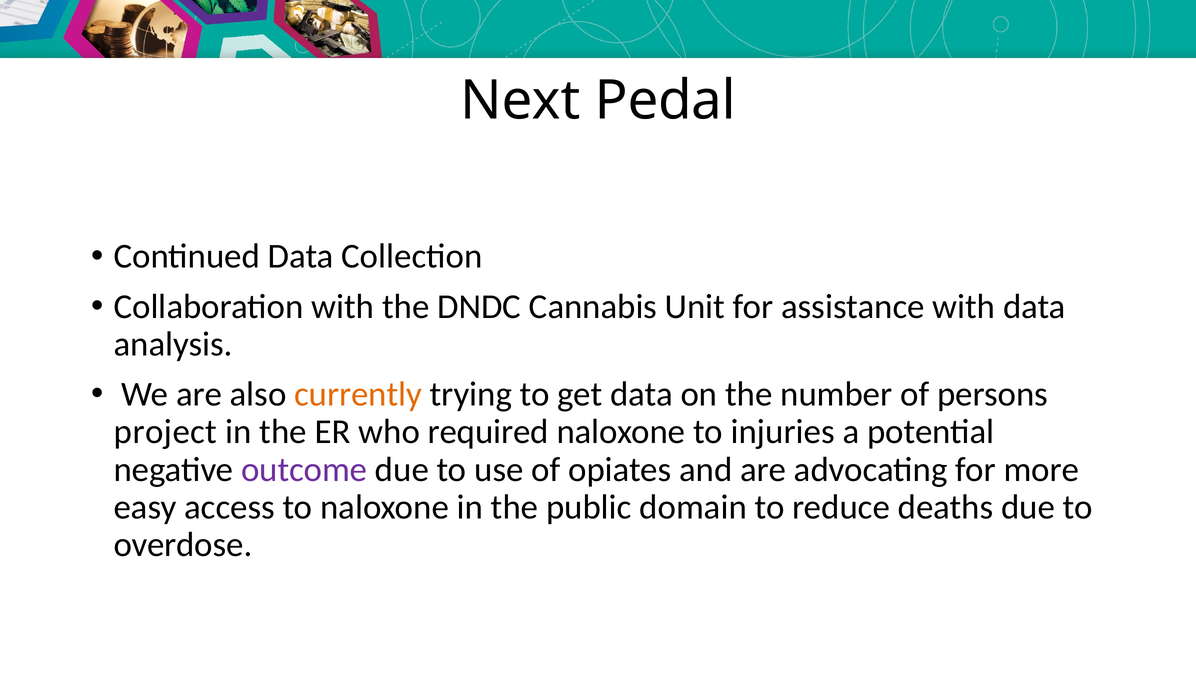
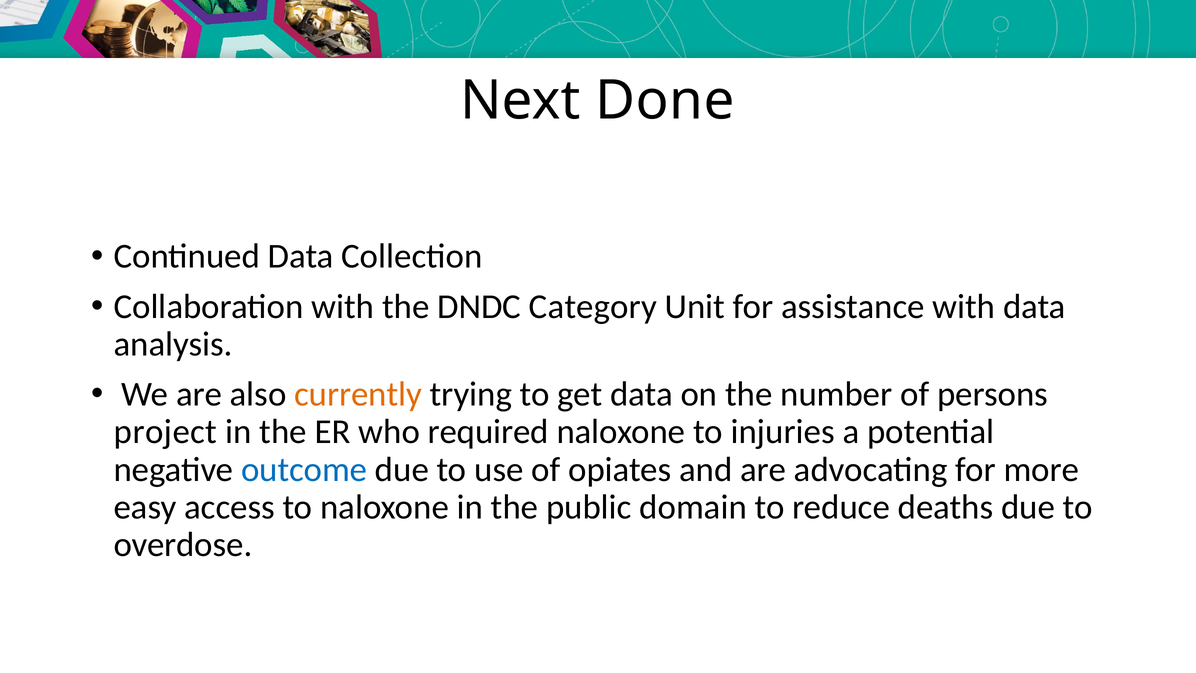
Pedal: Pedal -> Done
Cannabis: Cannabis -> Category
outcome colour: purple -> blue
